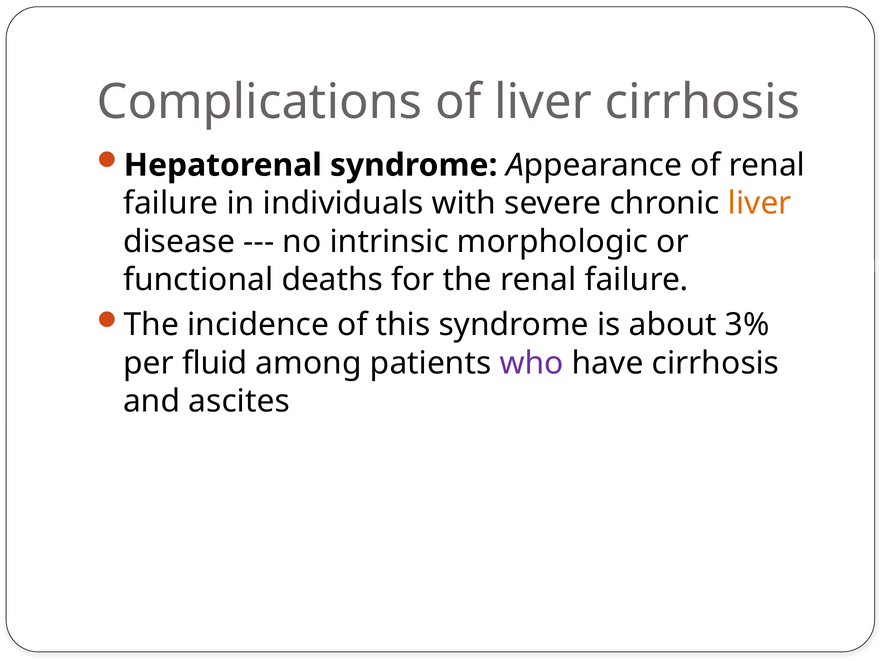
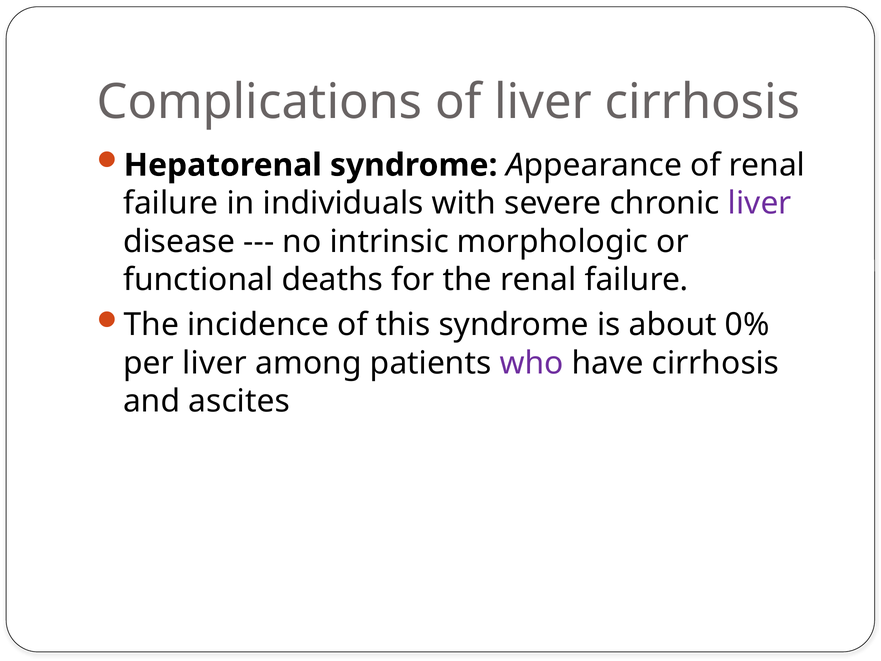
liver at (760, 203) colour: orange -> purple
3%: 3% -> 0%
per fluid: fluid -> liver
